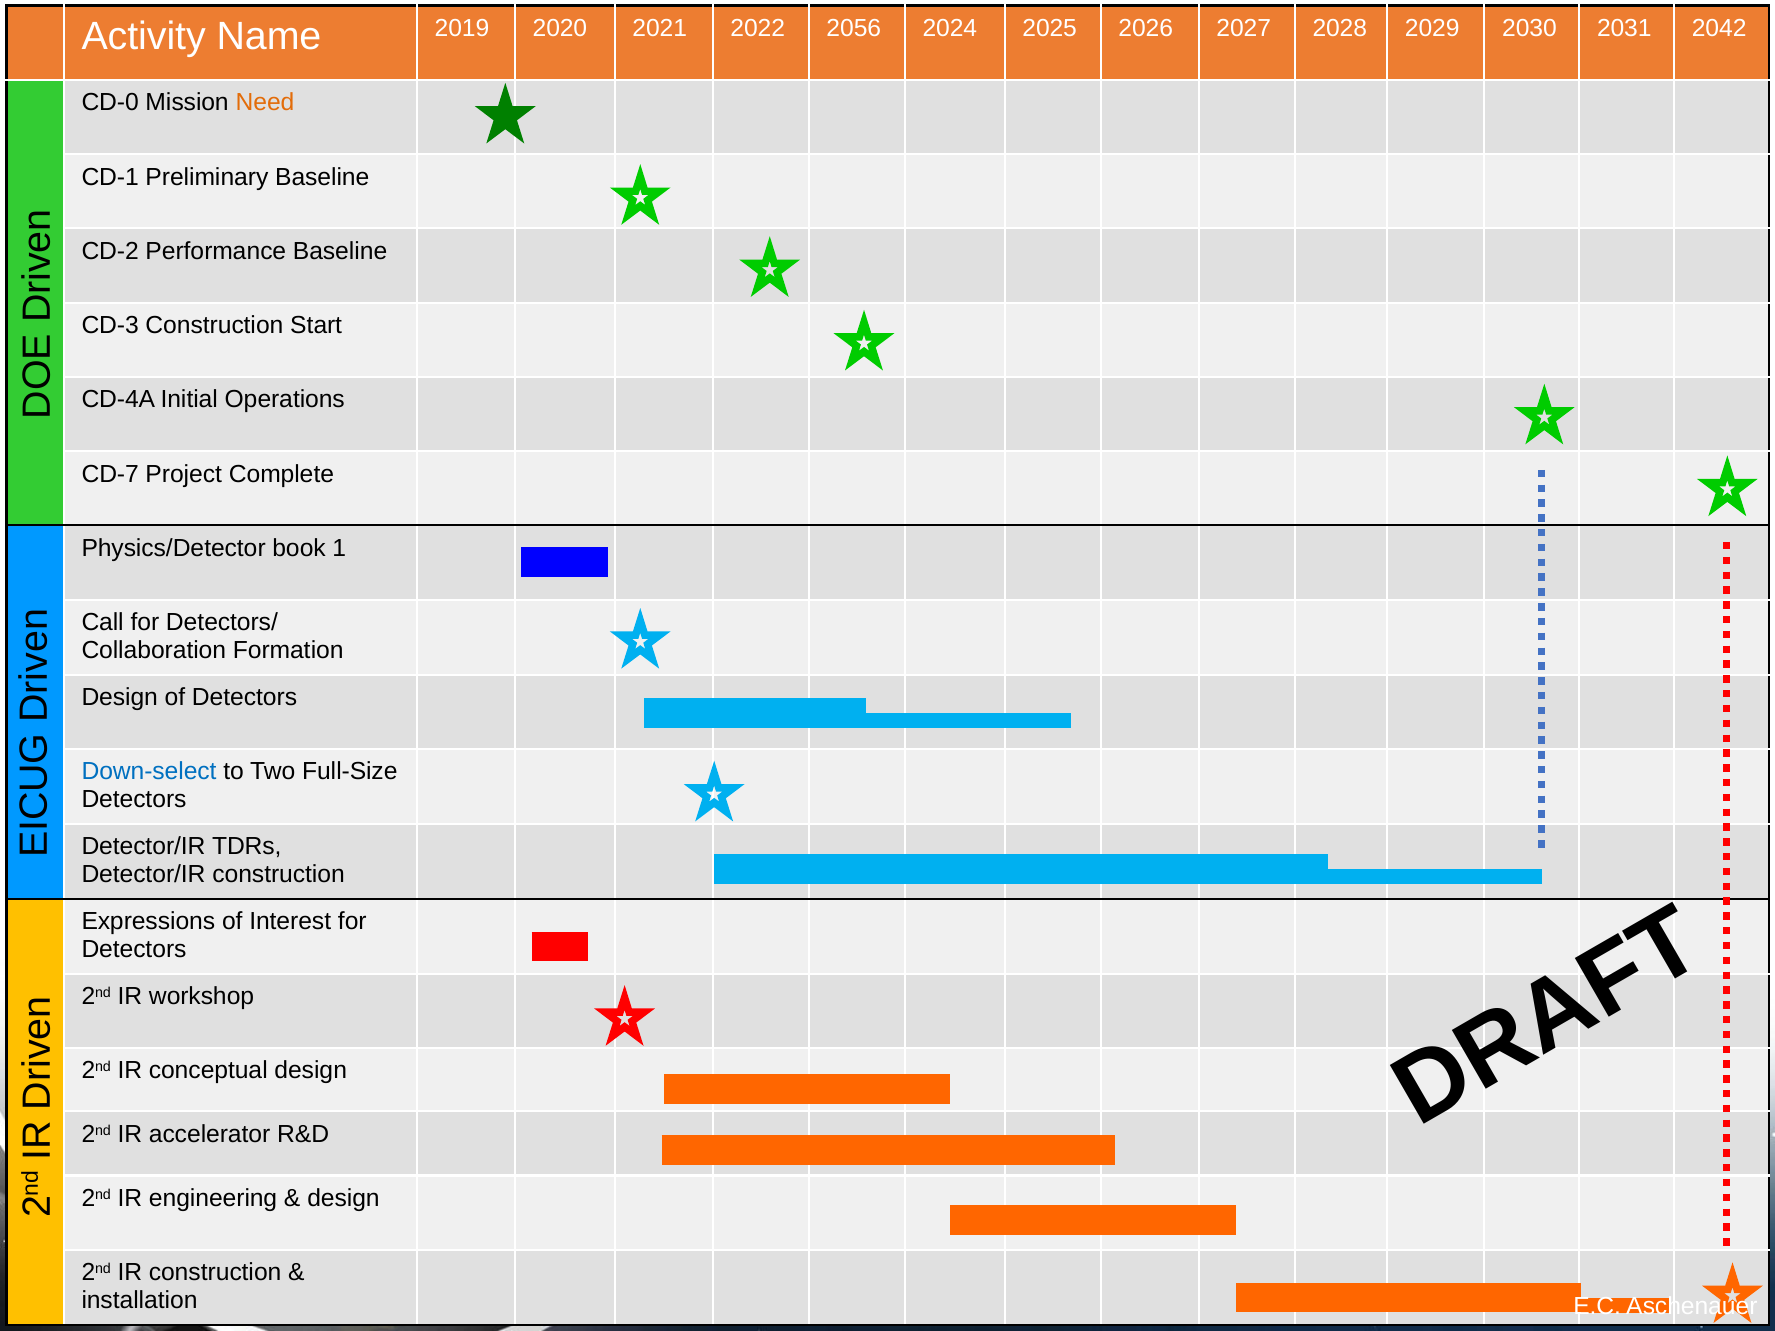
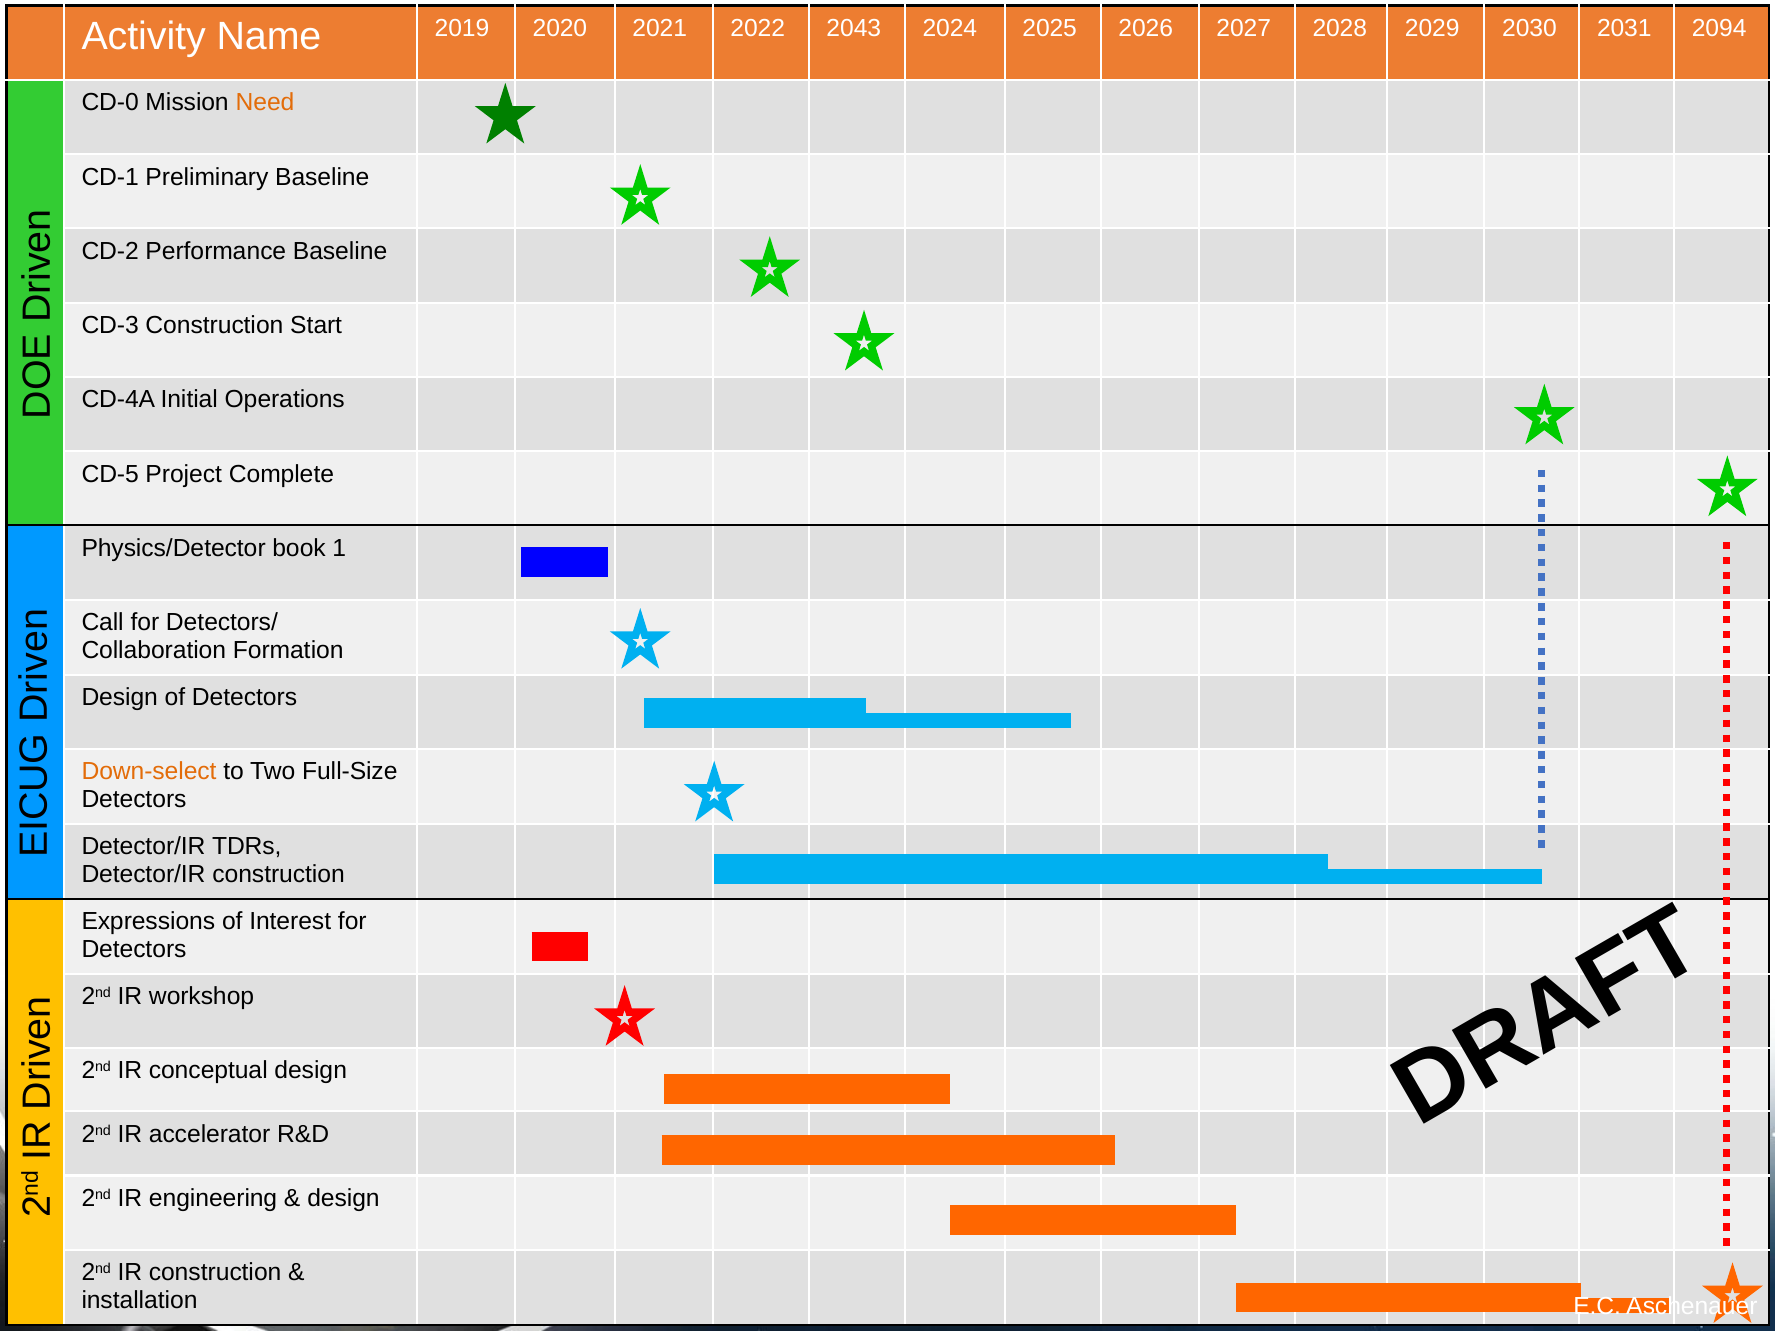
2056: 2056 -> 2043
2042: 2042 -> 2094
CD-7: CD-7 -> CD-5
Down-select colour: blue -> orange
